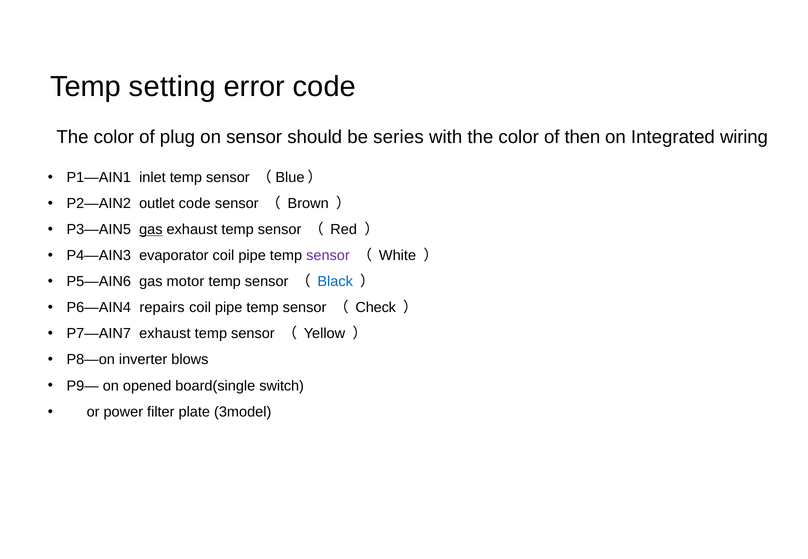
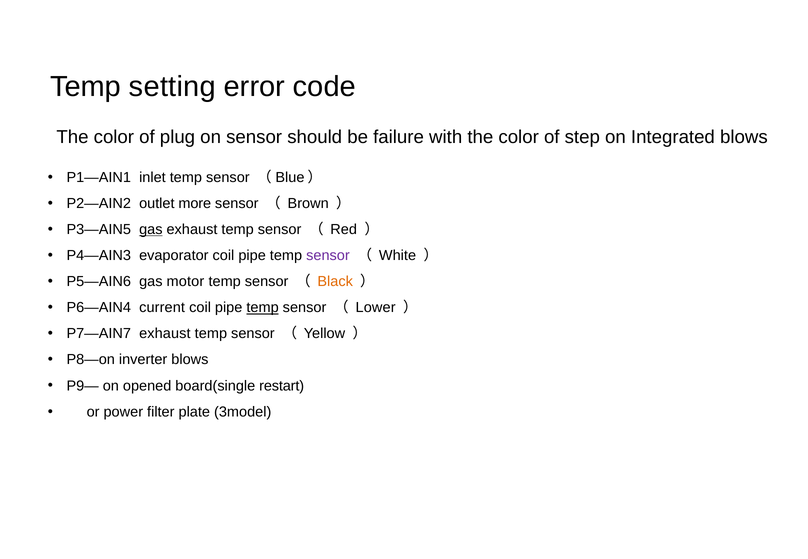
series: series -> failure
then: then -> step
Integrated wiring: wiring -> blows
outlet code: code -> more
Black colour: blue -> orange
repairs: repairs -> current
temp at (263, 308) underline: none -> present
Check: Check -> Lower
switch: switch -> restart
